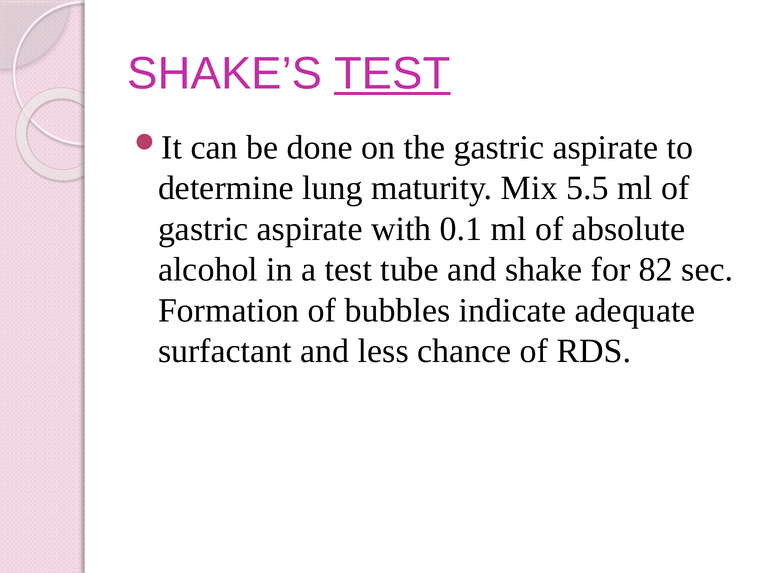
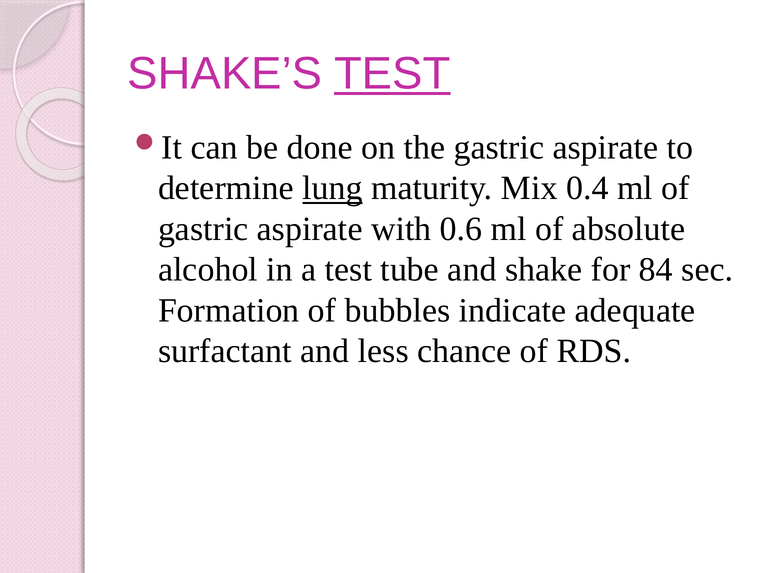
lung underline: none -> present
5.5: 5.5 -> 0.4
0.1: 0.1 -> 0.6
82: 82 -> 84
